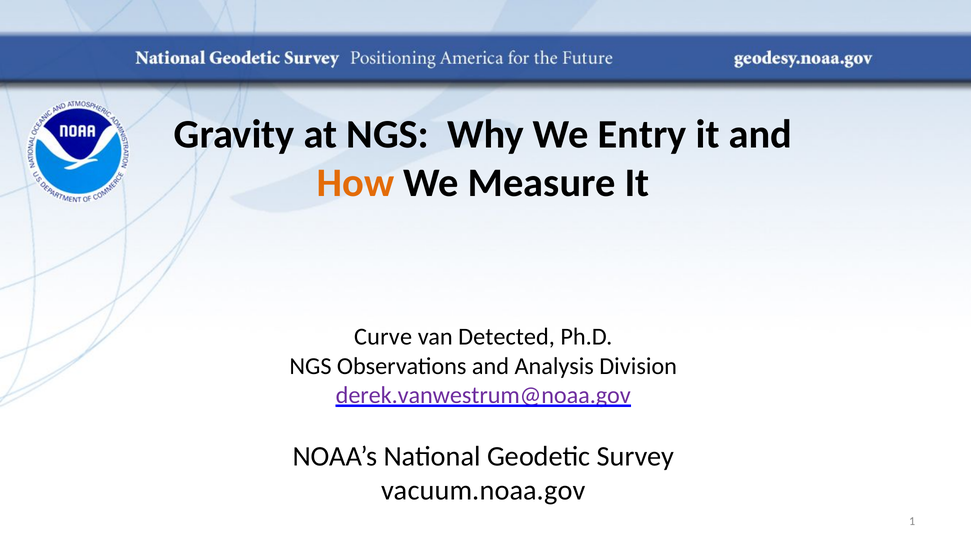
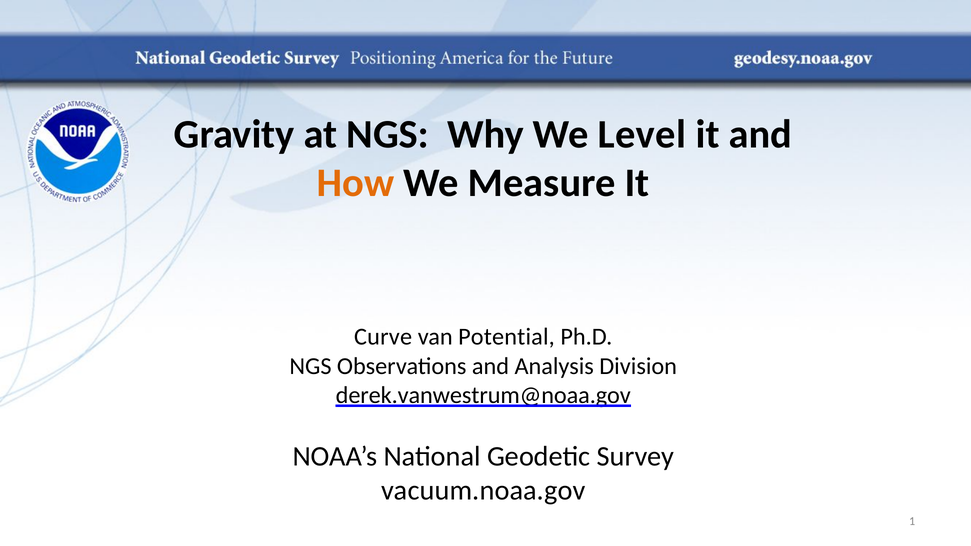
Entry: Entry -> Level
Detected: Detected -> Potential
derek.vanwestrum@noaa.gov colour: purple -> black
